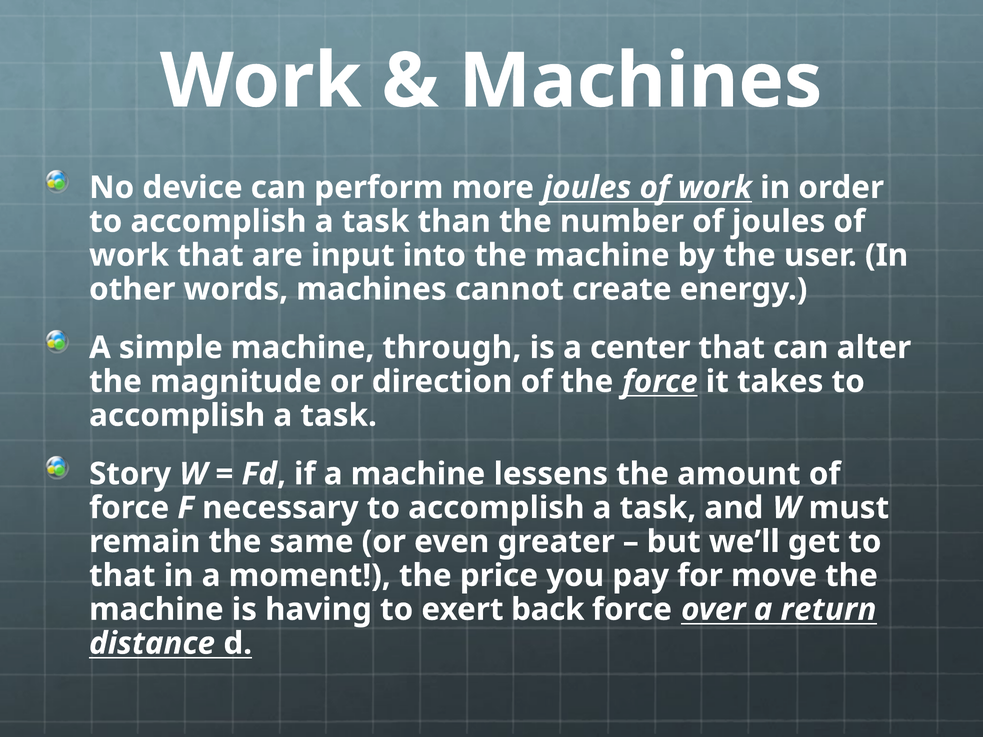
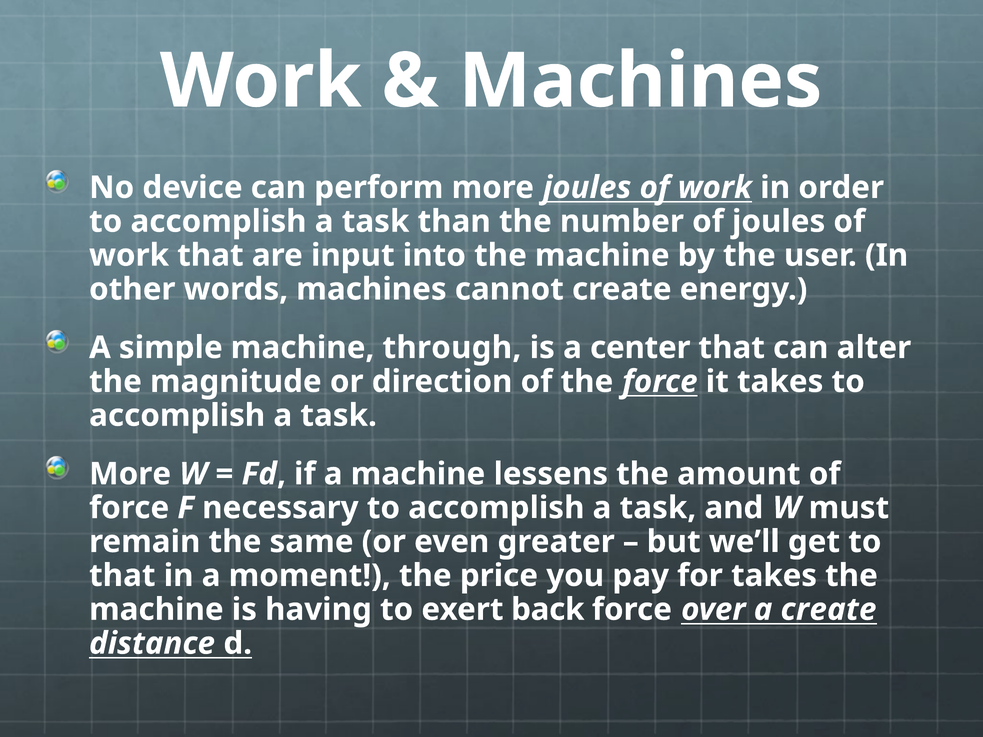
Story at (130, 474): Story -> More
for move: move -> takes
a return: return -> create
